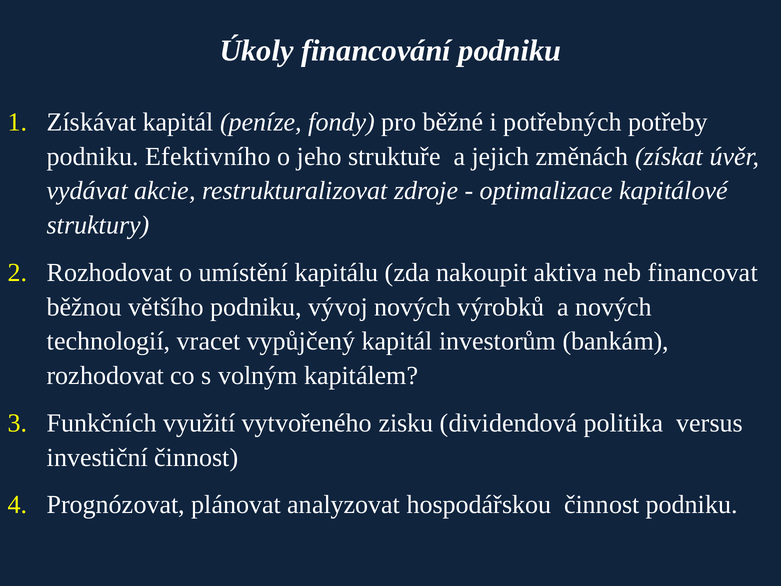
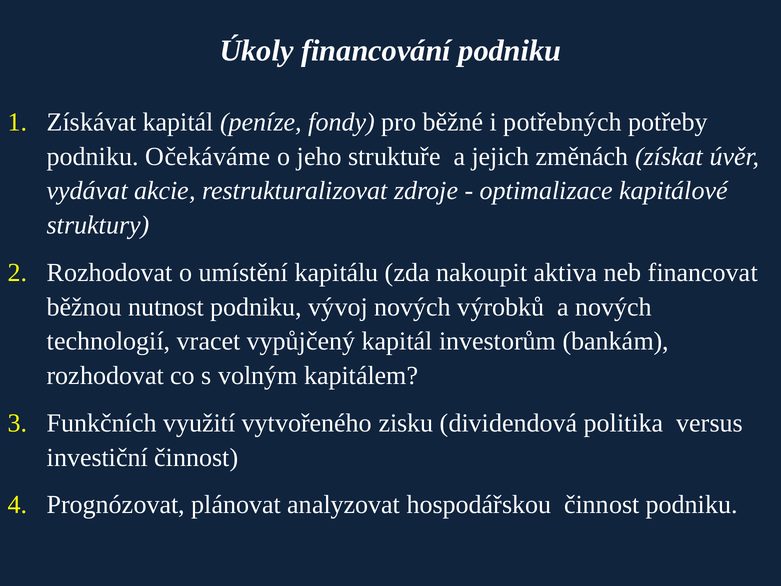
Efektivního: Efektivního -> Očekáváme
většího: většího -> nutnost
